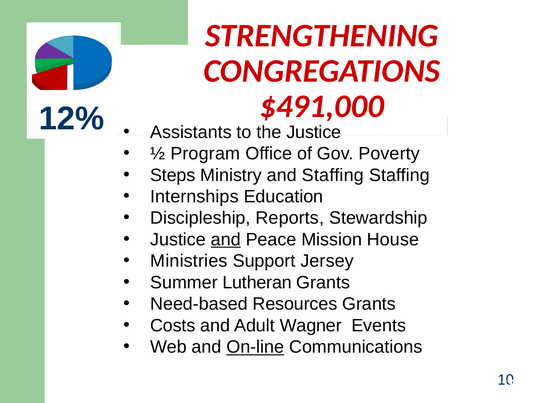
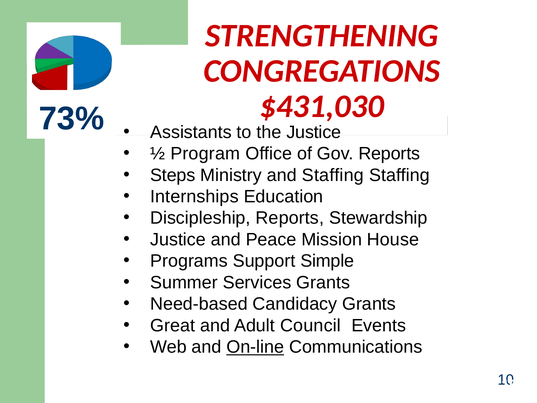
$491,000: $491,000 -> $431,030
12%: 12% -> 73%
Gov Poverty: Poverty -> Reports
and at (226, 239) underline: present -> none
Ministries: Ministries -> Programs
Jersey: Jersey -> Simple
Lutheran: Lutheran -> Services
Resources: Resources -> Candidacy
Costs: Costs -> Great
Wagner: Wagner -> Council
